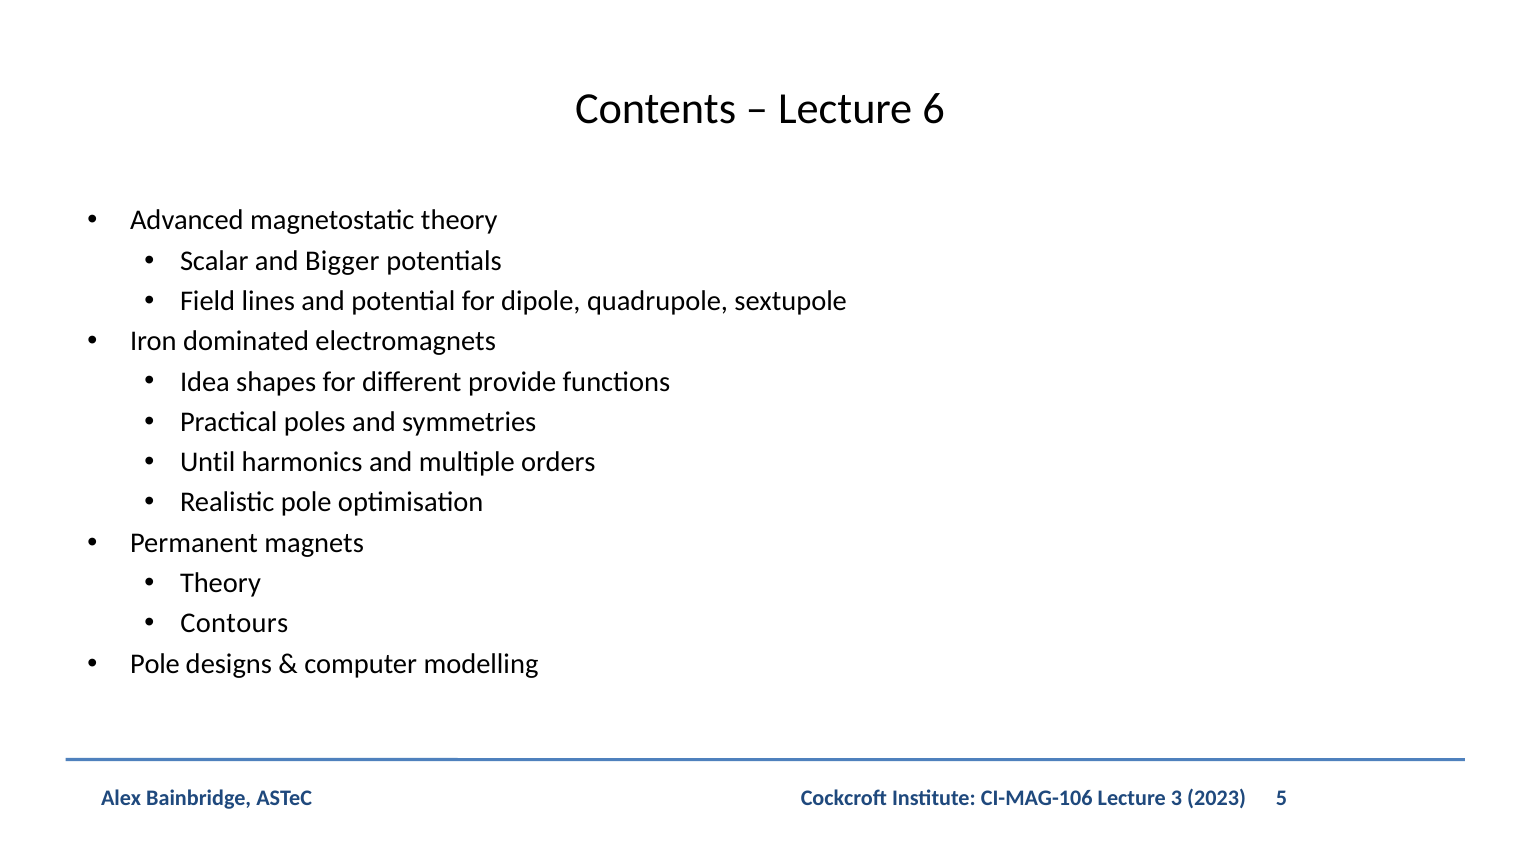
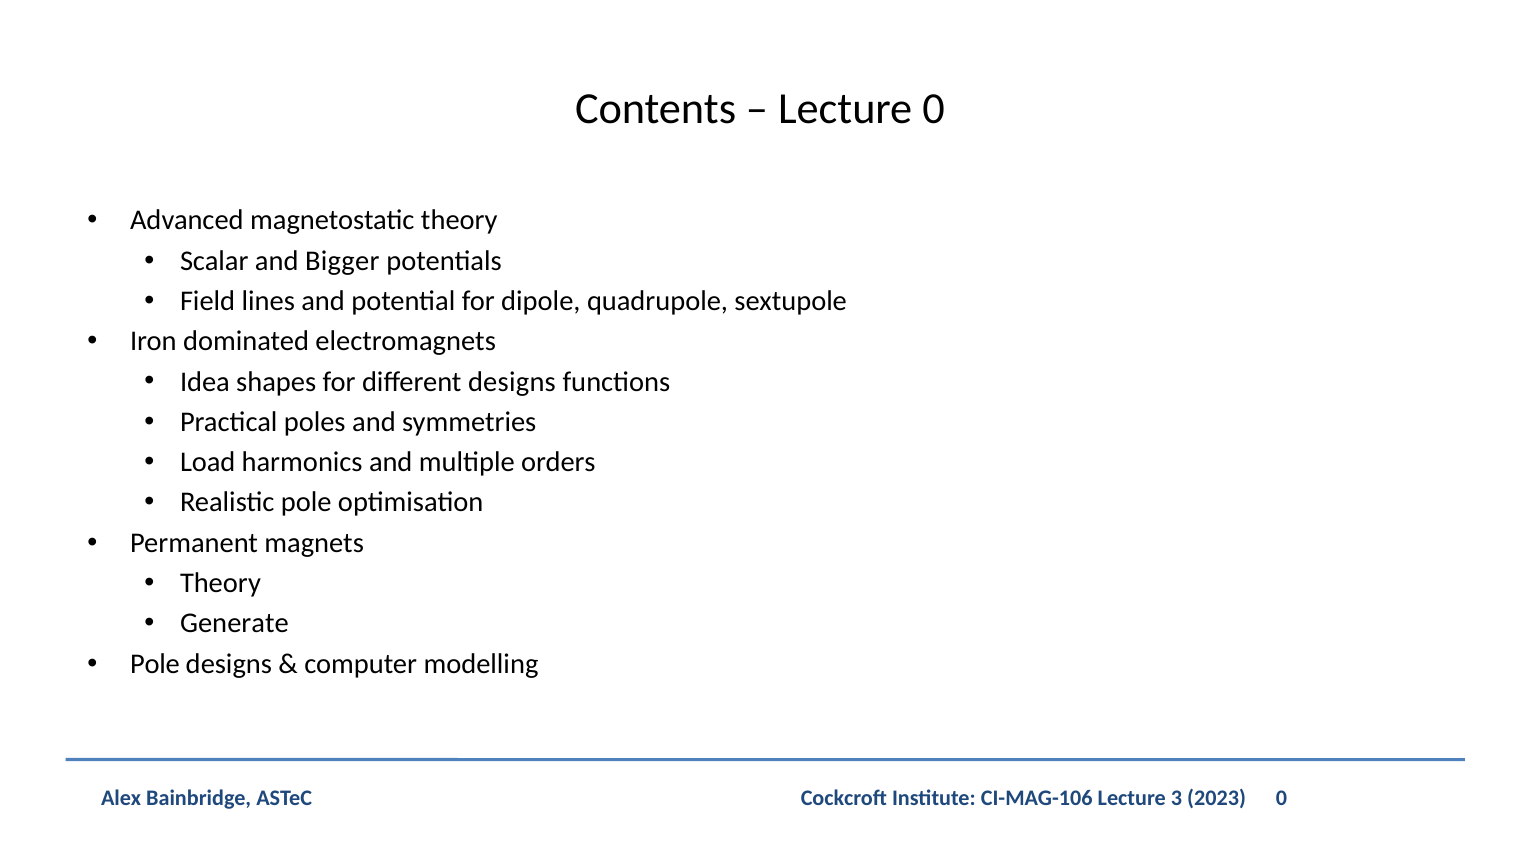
Lecture 6: 6 -> 0
different provide: provide -> designs
Until: Until -> Load
Contours: Contours -> Generate
5 at (1282, 798): 5 -> 0
